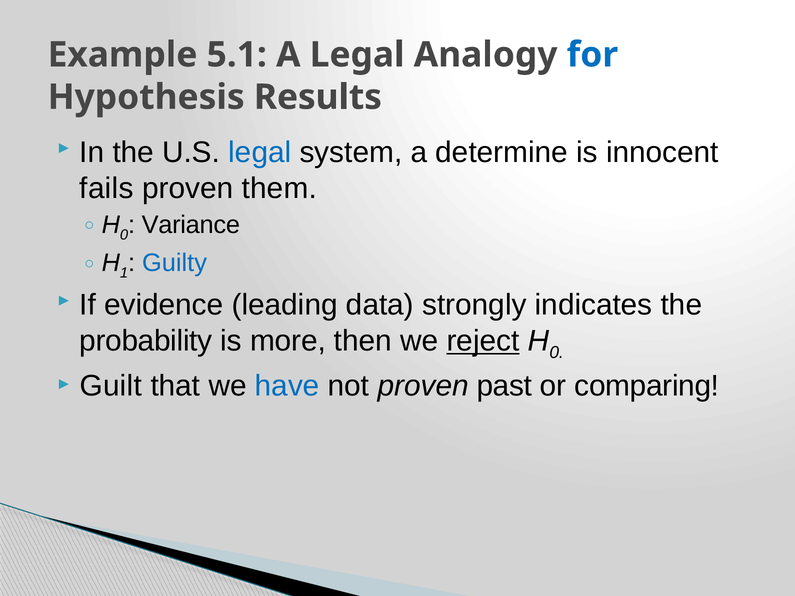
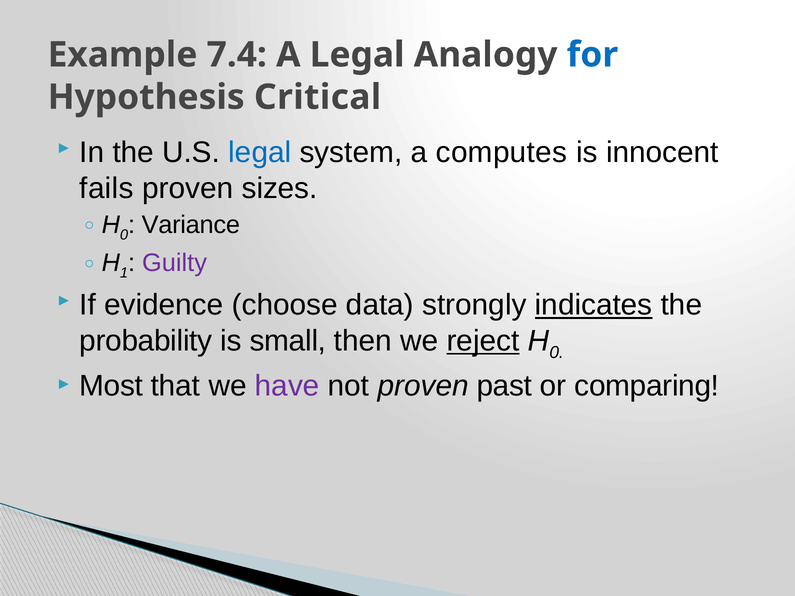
5.1: 5.1 -> 7.4
Results: Results -> Critical
determine: determine -> computes
them: them -> sizes
Guilty colour: blue -> purple
leading: leading -> choose
indicates underline: none -> present
more: more -> small
Guilt: Guilt -> Most
have colour: blue -> purple
